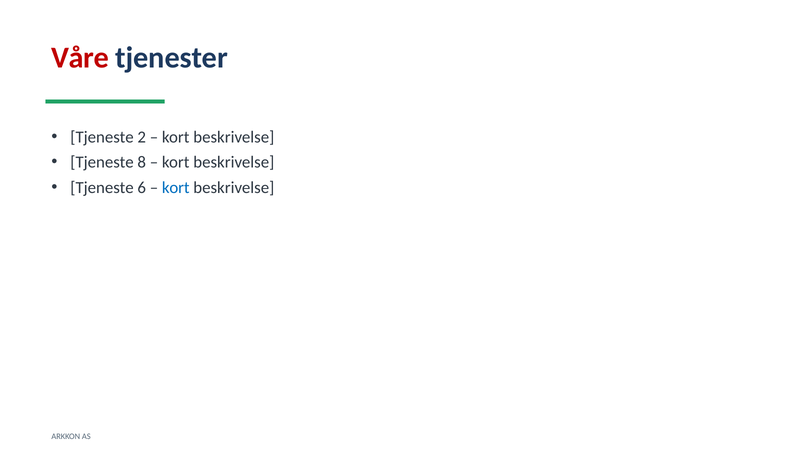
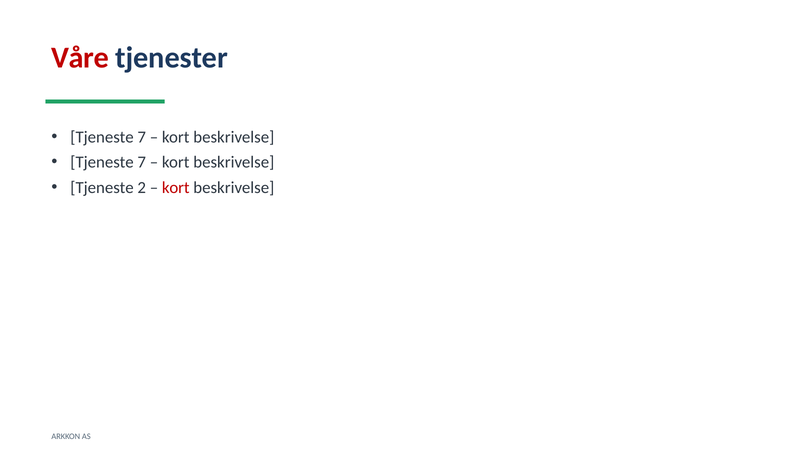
2 at (142, 137): 2 -> 7
8 at (142, 162): 8 -> 7
6: 6 -> 2
kort at (176, 187) colour: blue -> red
